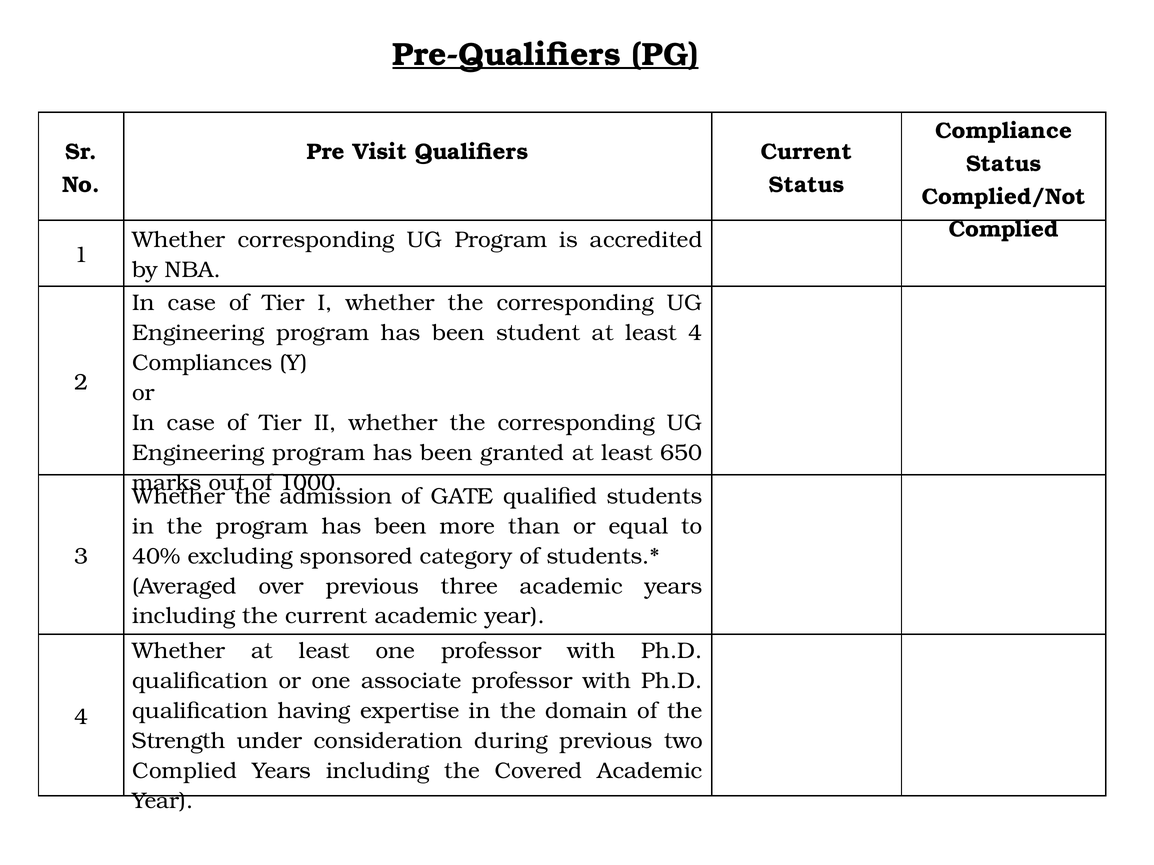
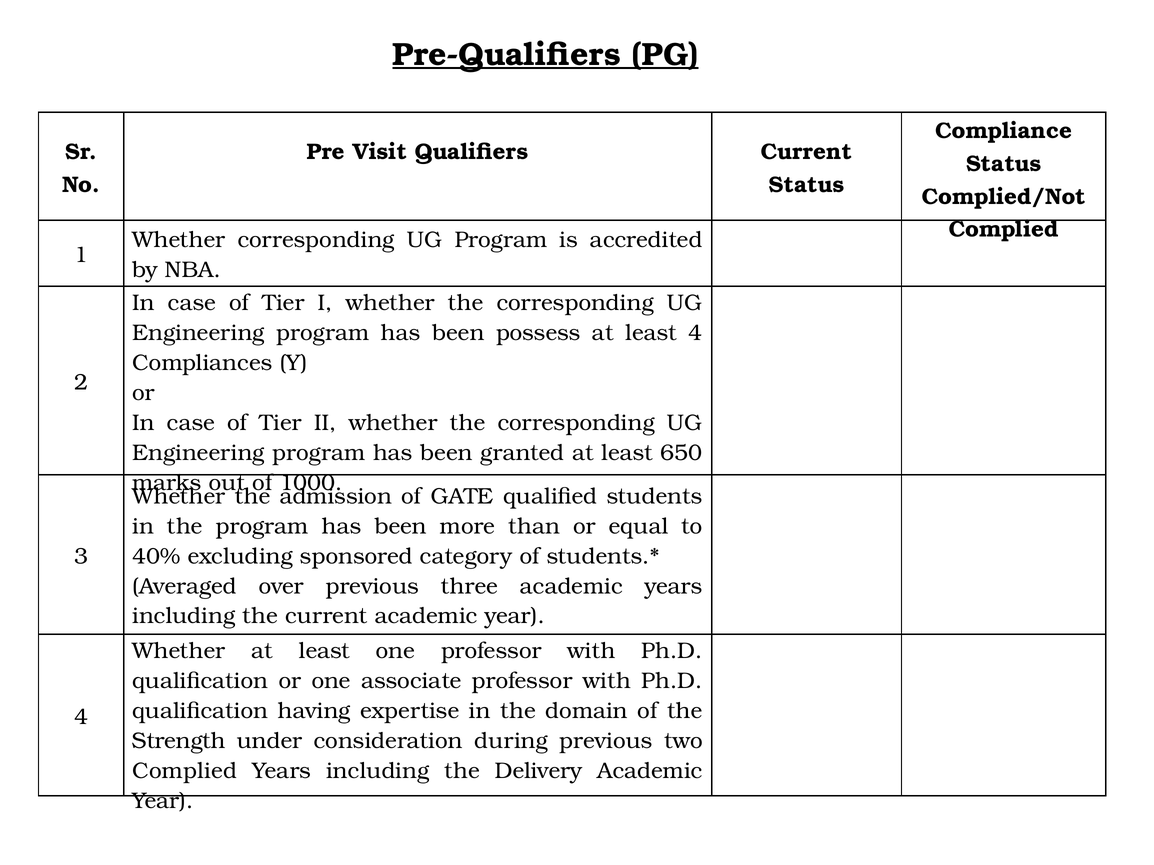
student: student -> possess
Covered: Covered -> Delivery
